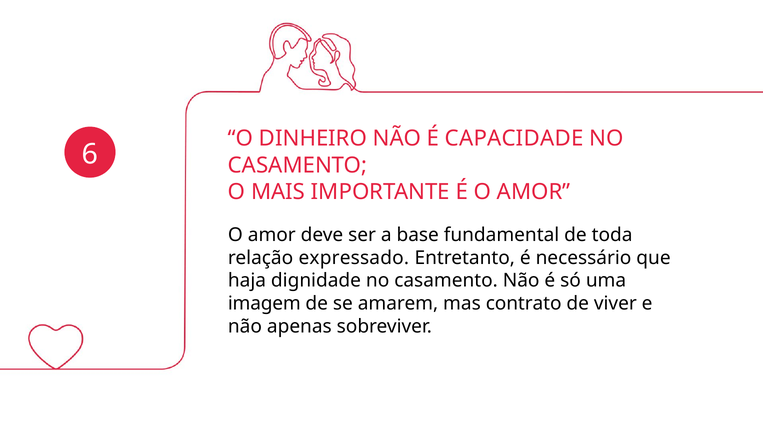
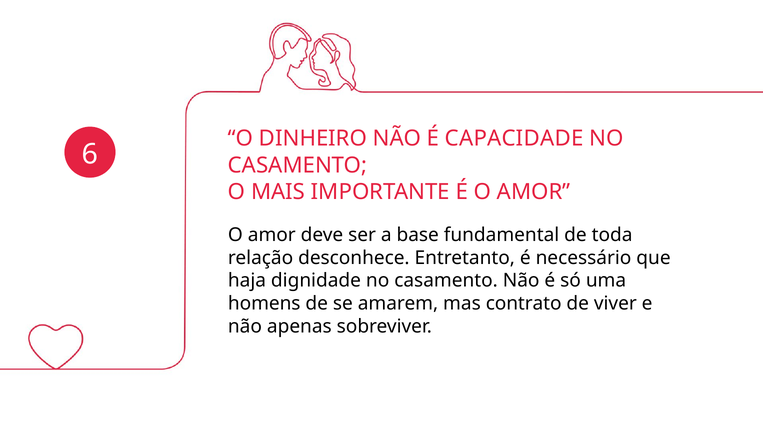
expressado: expressado -> desconhece
imagem: imagem -> homens
